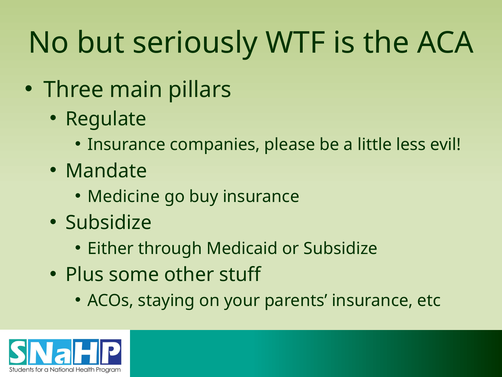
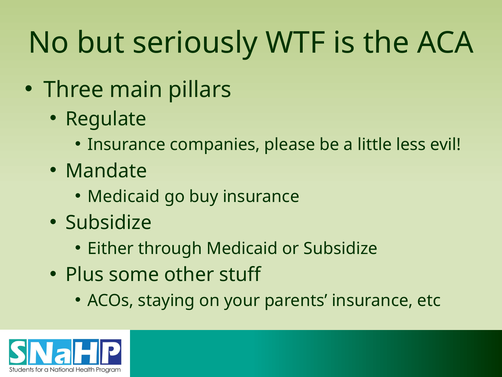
Medicine at (124, 196): Medicine -> Medicaid
